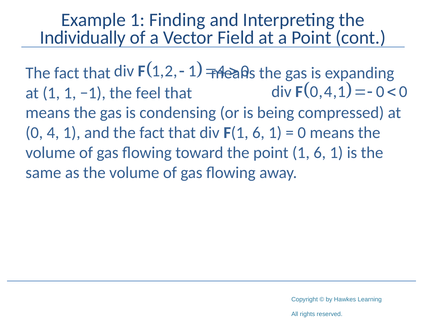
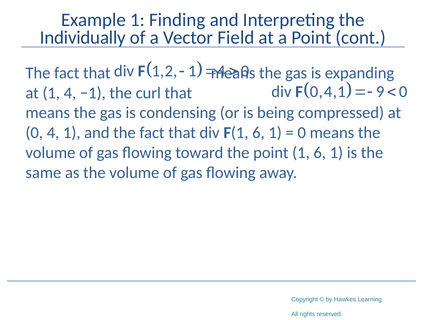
0 at (380, 92): 0 -> 9
at 1 1: 1 -> 4
feel: feel -> curl
